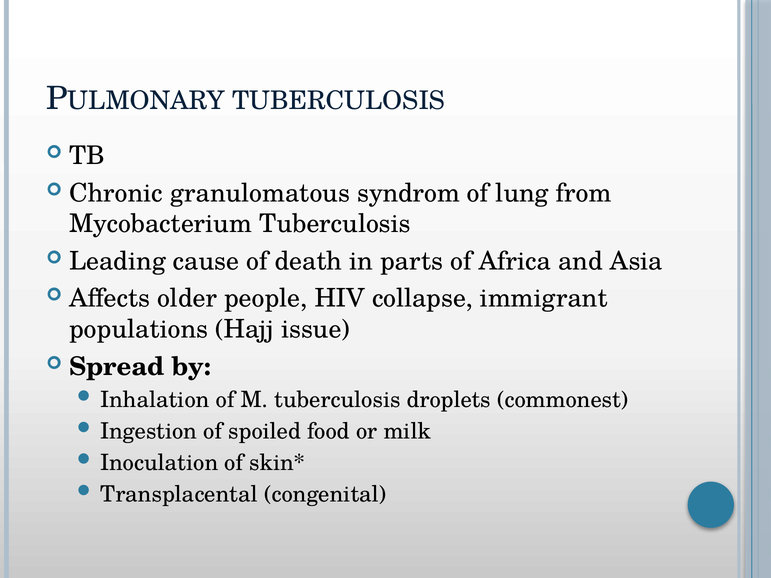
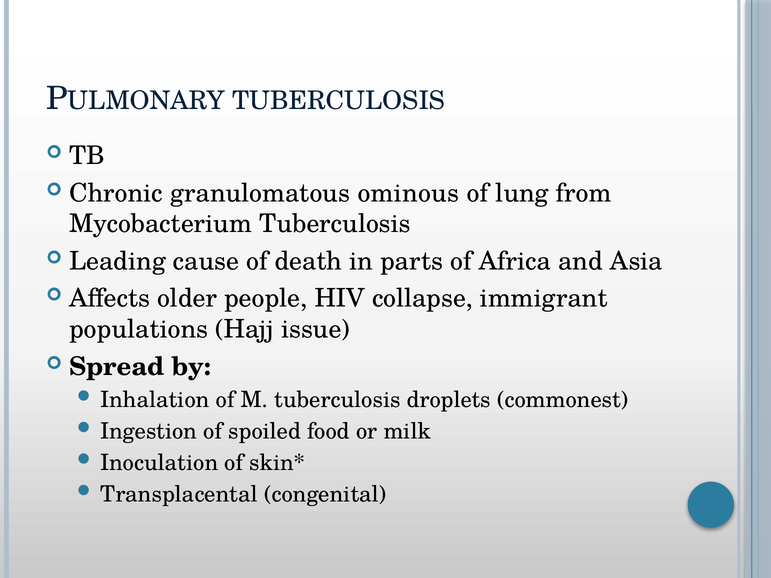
syndrom: syndrom -> ominous
